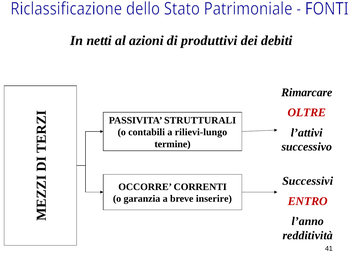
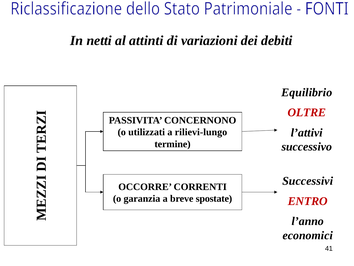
azioni: azioni -> attinti
produttivi: produttivi -> variazioni
Rimarcare: Rimarcare -> Equilibrio
STRUTTURALI: STRUTTURALI -> CONCERNONO
contabili: contabili -> utilizzati
inserire: inserire -> spostate
redditività: redditività -> economici
